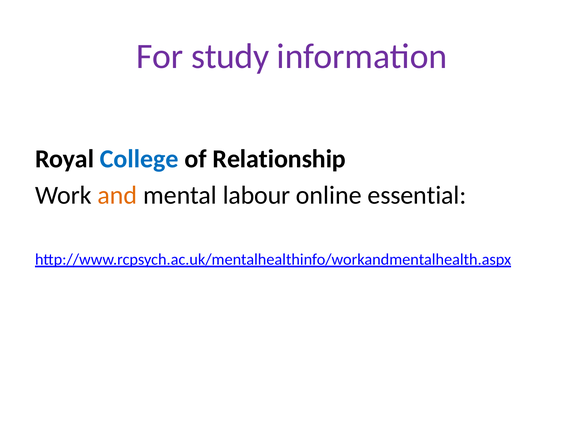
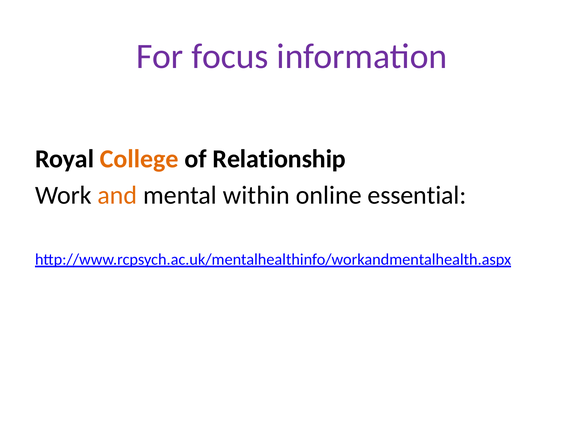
study: study -> focus
College colour: blue -> orange
labour: labour -> within
